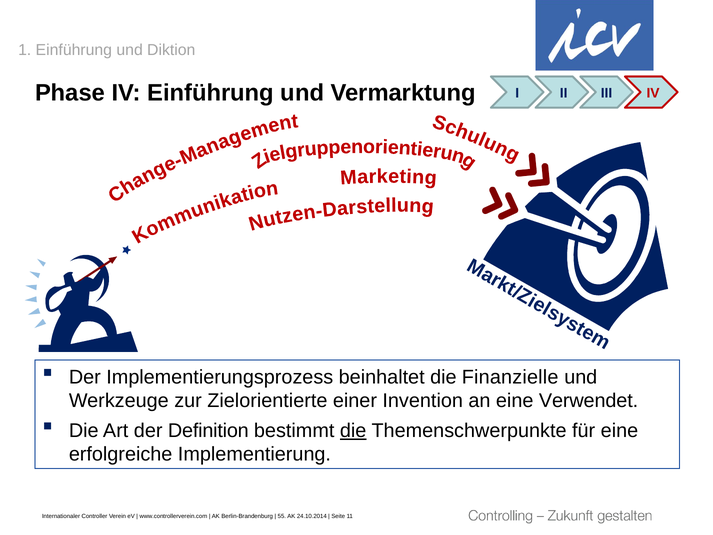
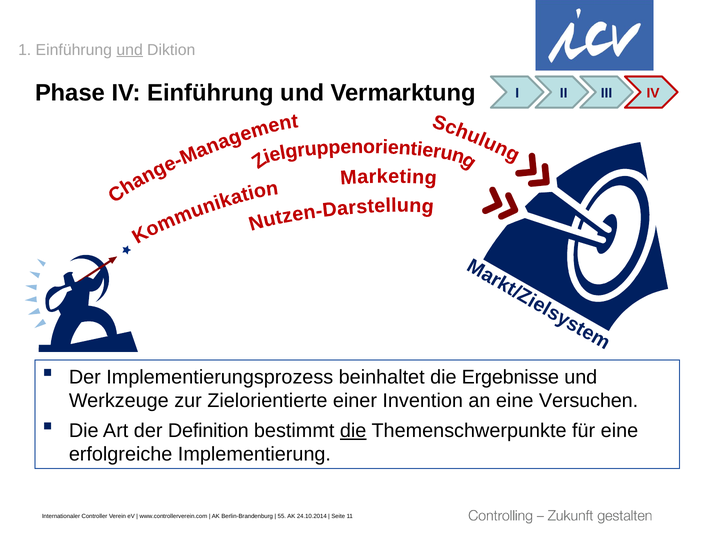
und at (130, 50) underline: none -> present
Finanzielle: Finanzielle -> Ergebnisse
Verwendet: Verwendet -> Versuchen
